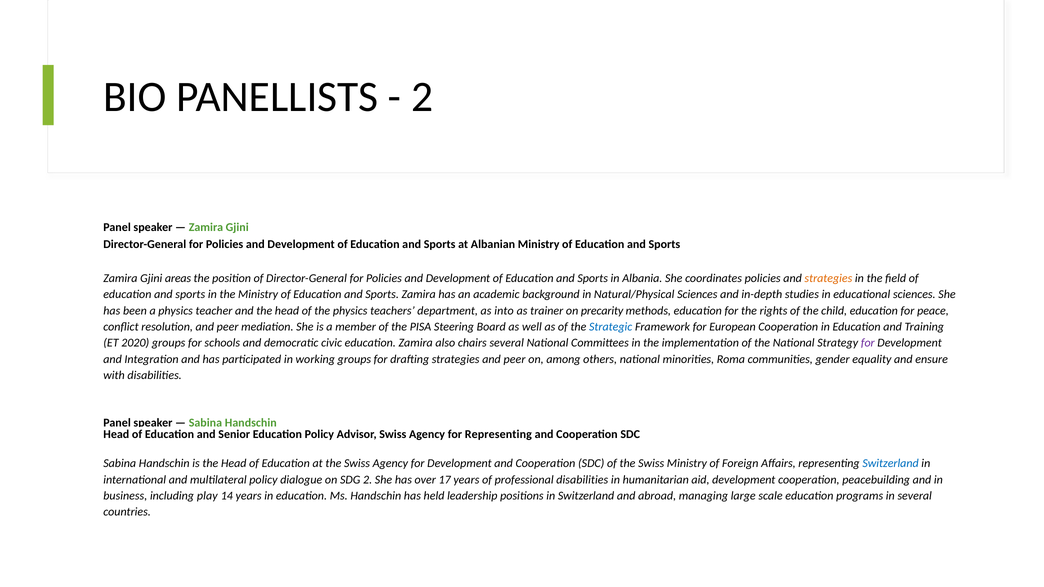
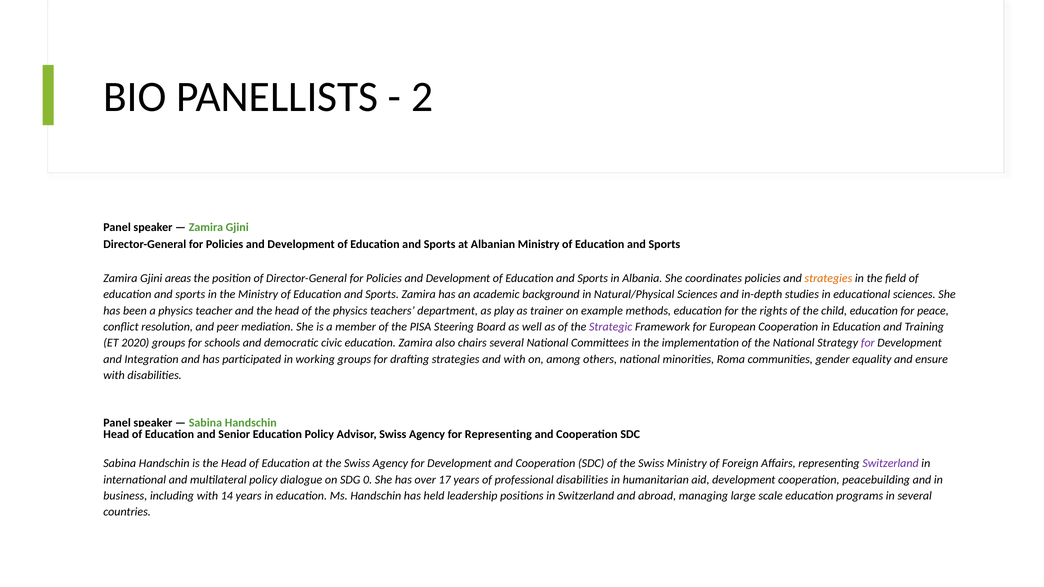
into: into -> play
precarity: precarity -> example
Strategic colour: blue -> purple
strategies and peer: peer -> with
Switzerland at (891, 464) colour: blue -> purple
SDG 2: 2 -> 0
including play: play -> with
